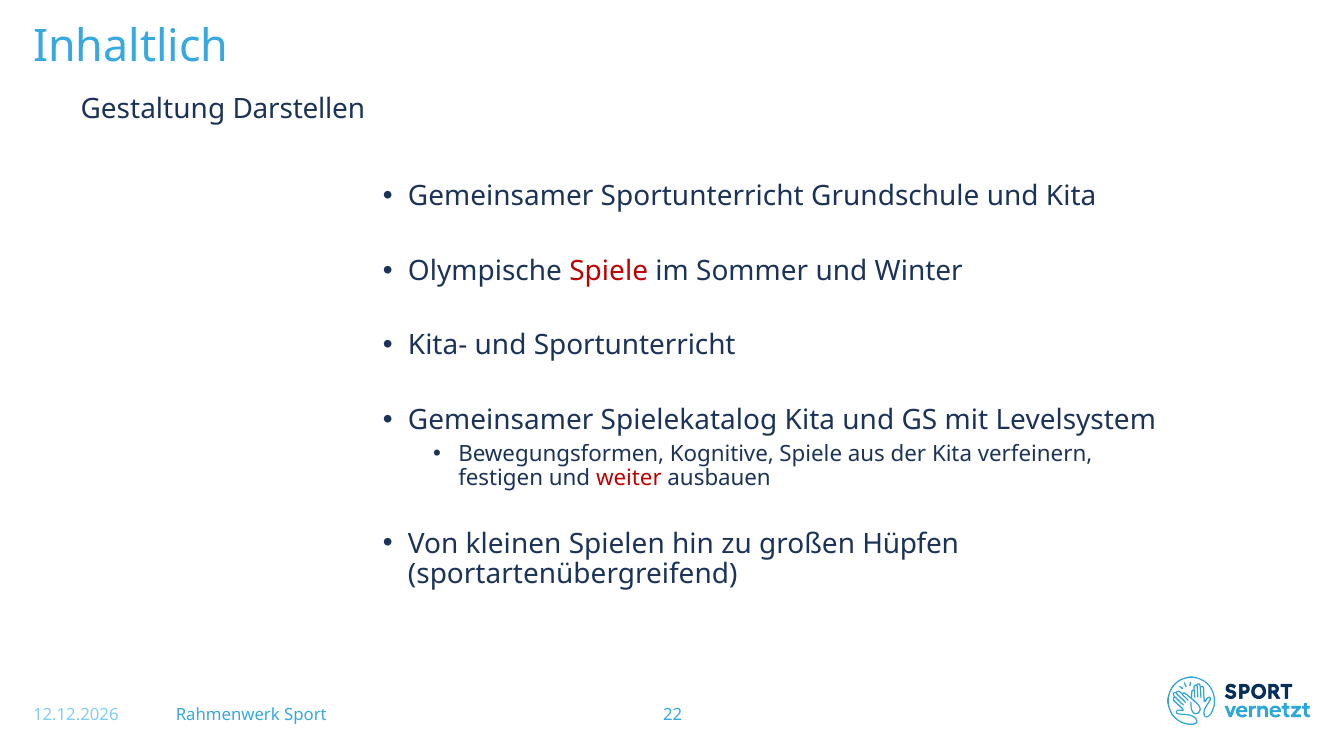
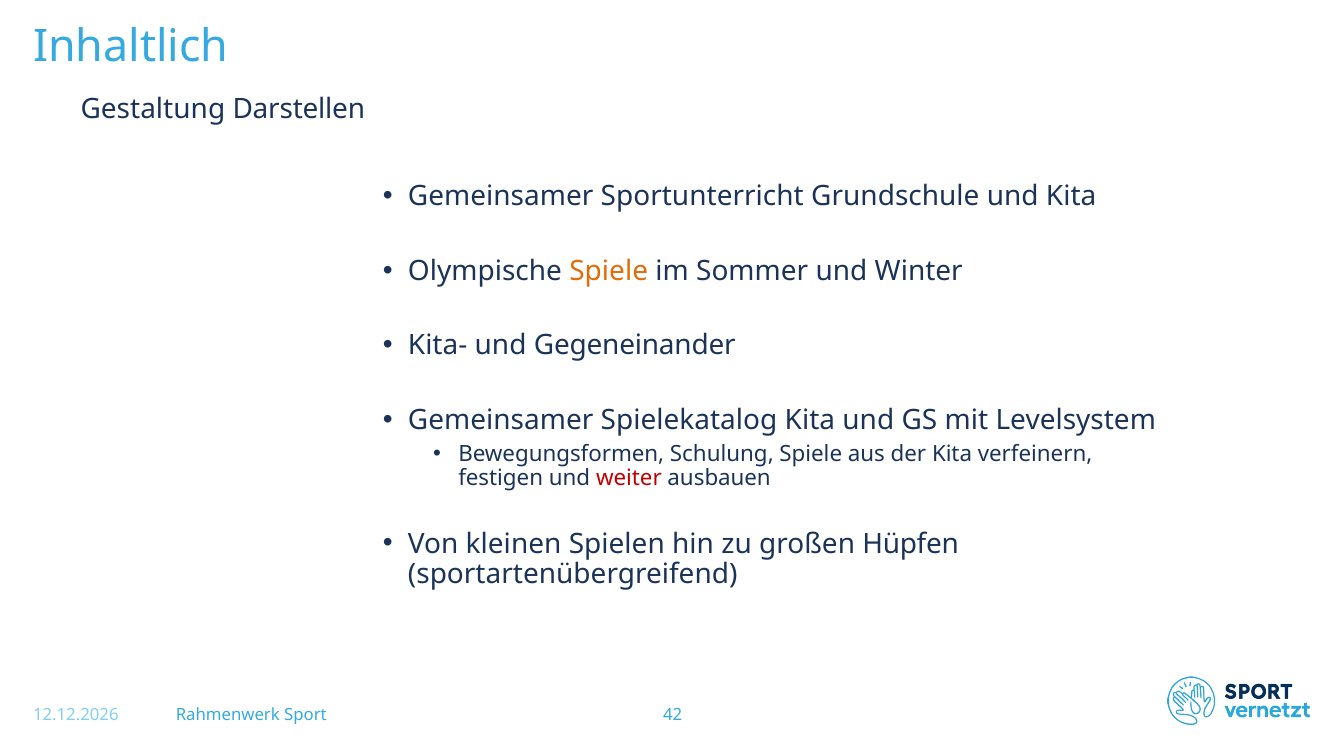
Spiele at (609, 271) colour: red -> orange
und Sportunterricht: Sportunterricht -> Gegeneinander
Kognitive: Kognitive -> Schulung
22: 22 -> 42
